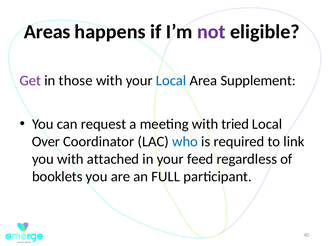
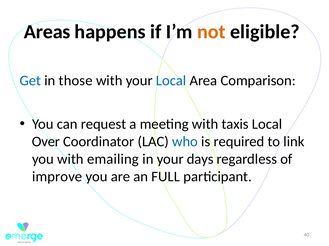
not colour: purple -> orange
Get colour: purple -> blue
Supplement: Supplement -> Comparison
tried: tried -> taxis
attached: attached -> emailing
feed: feed -> days
booklets: booklets -> improve
